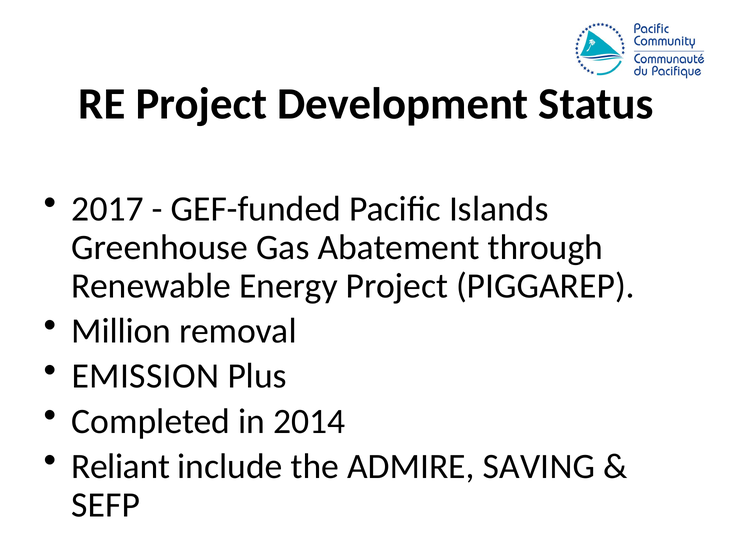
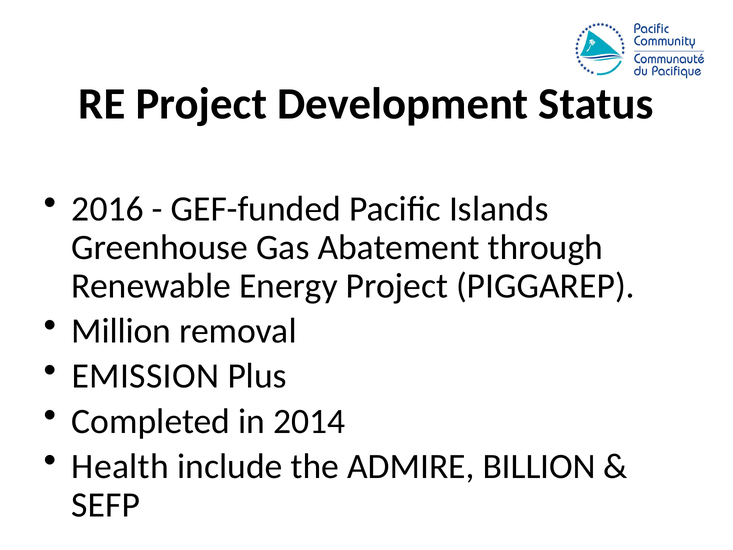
2017: 2017 -> 2016
Reliant: Reliant -> Health
SAVING: SAVING -> BILLION
